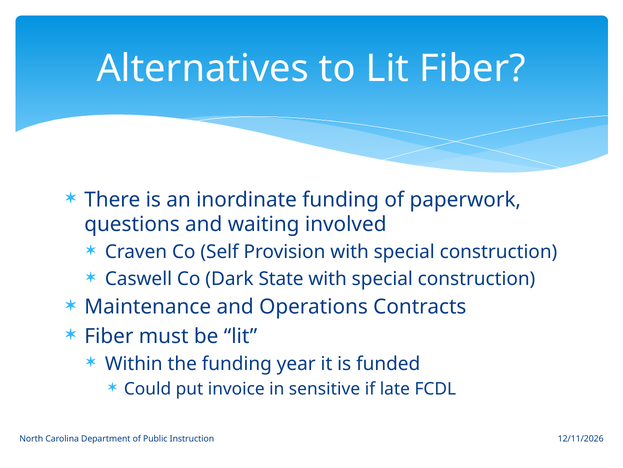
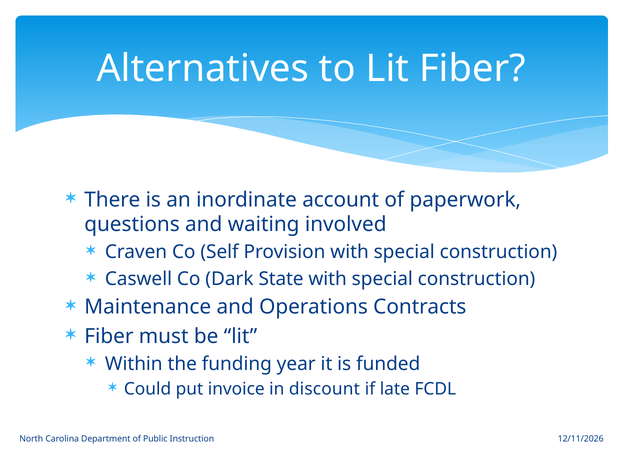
inordinate funding: funding -> account
sensitive: sensitive -> discount
